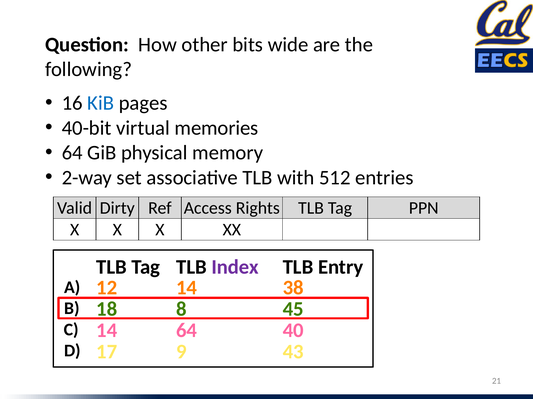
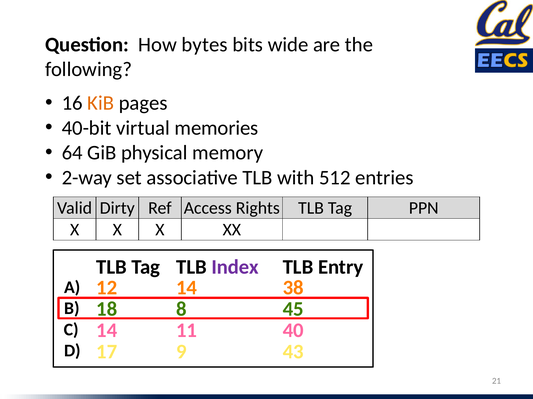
other: other -> bytes
KiB colour: blue -> orange
14 64: 64 -> 11
